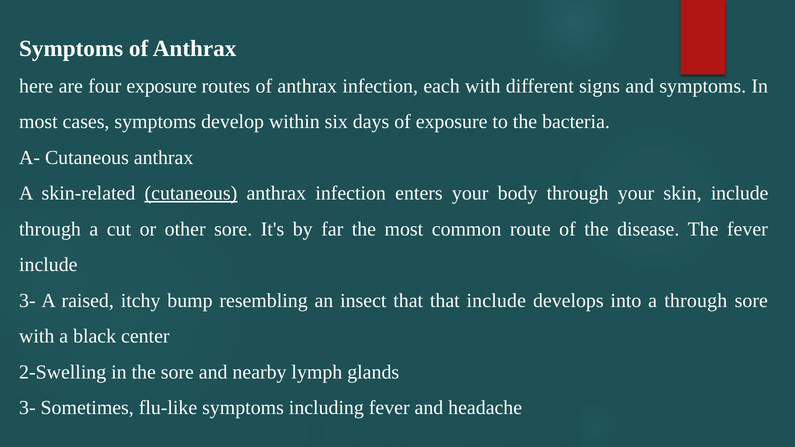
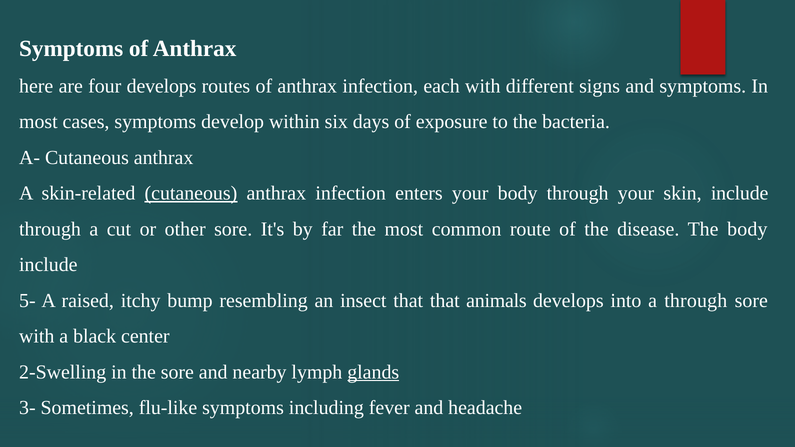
four exposure: exposure -> develops
The fever: fever -> body
3- at (27, 301): 3- -> 5-
that include: include -> animals
glands underline: none -> present
